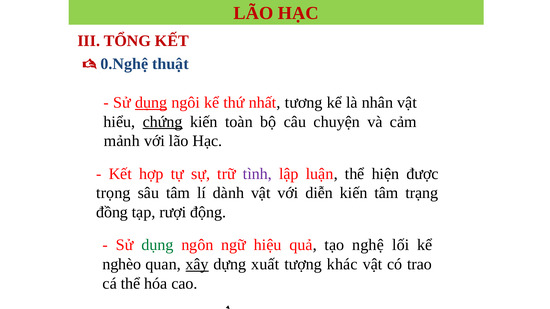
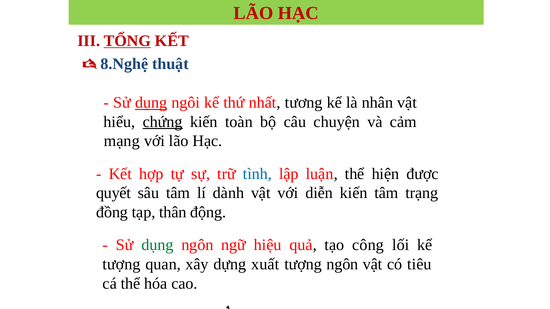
TỔNG underline: none -> present
0.Nghệ: 0.Nghệ -> 8.Nghệ
mảnh: mảnh -> mạng
tình colour: purple -> blue
trọng: trọng -> quyết
rượi: rượi -> thân
nghệ: nghệ -> công
nghèo at (122, 264): nghèo -> tượng
xây underline: present -> none
tượng khác: khác -> ngôn
trao: trao -> tiêu
